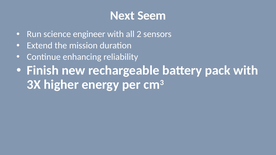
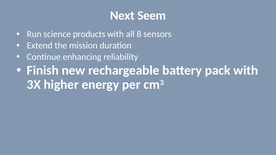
engineer: engineer -> products
2: 2 -> 8
